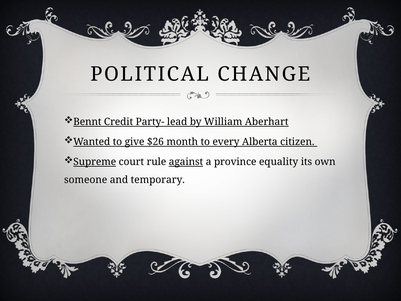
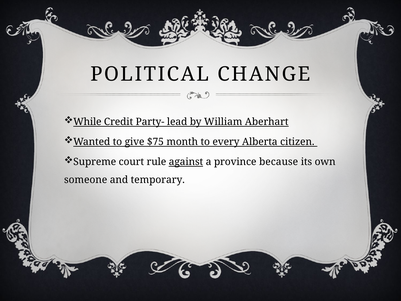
Bennt: Bennt -> While
$26: $26 -> $75
Supreme underline: present -> none
equality: equality -> because
